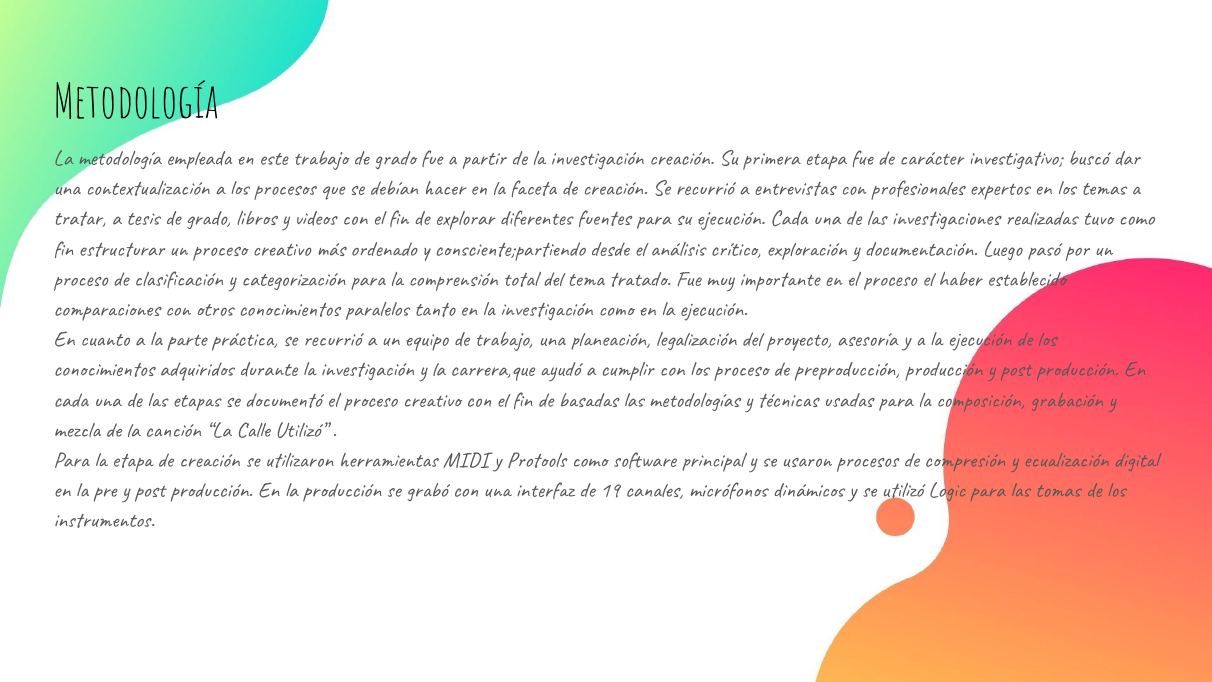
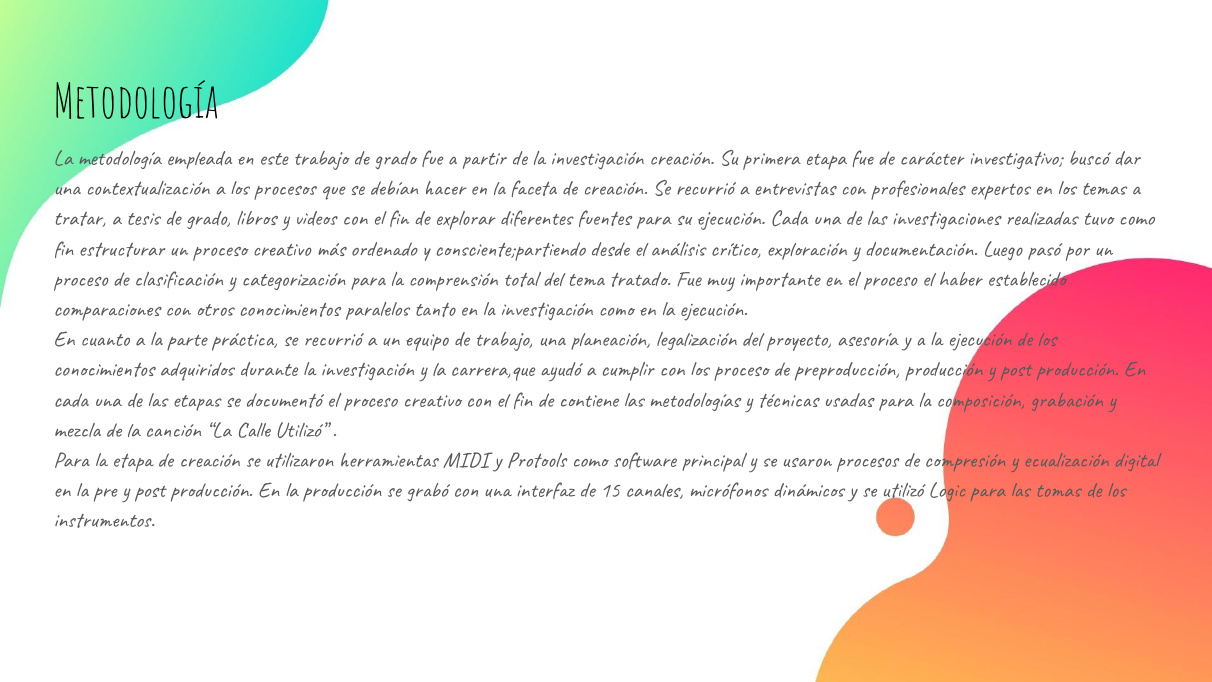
basadas: basadas -> contiene
19: 19 -> 15
